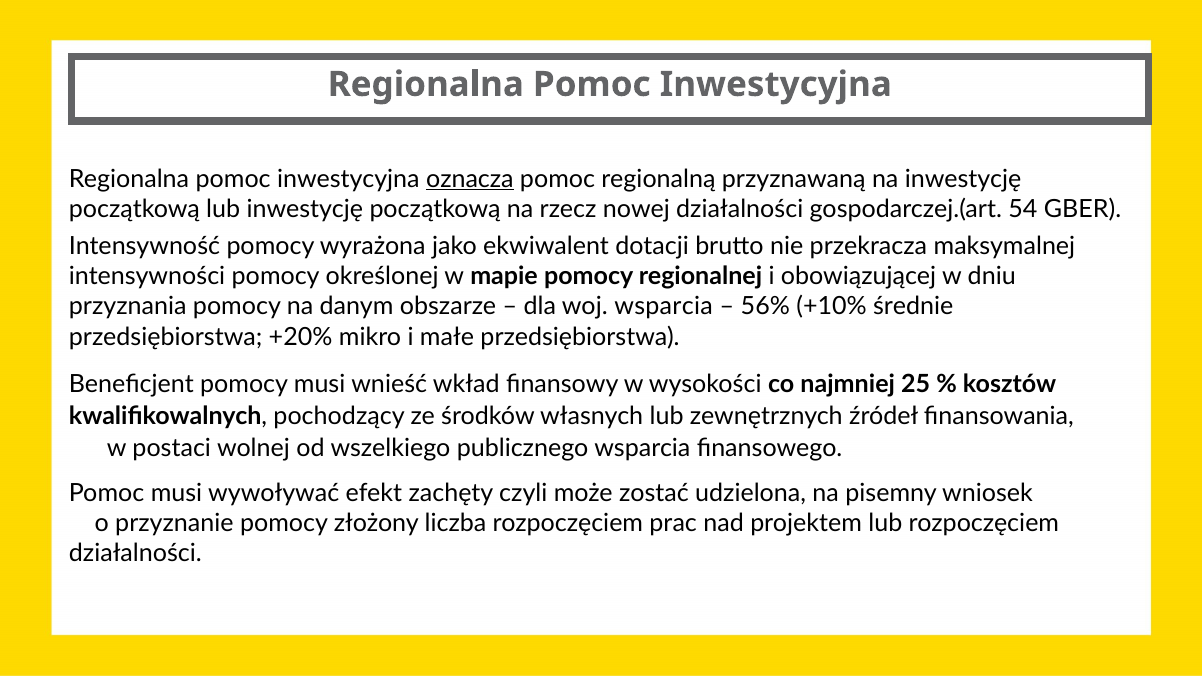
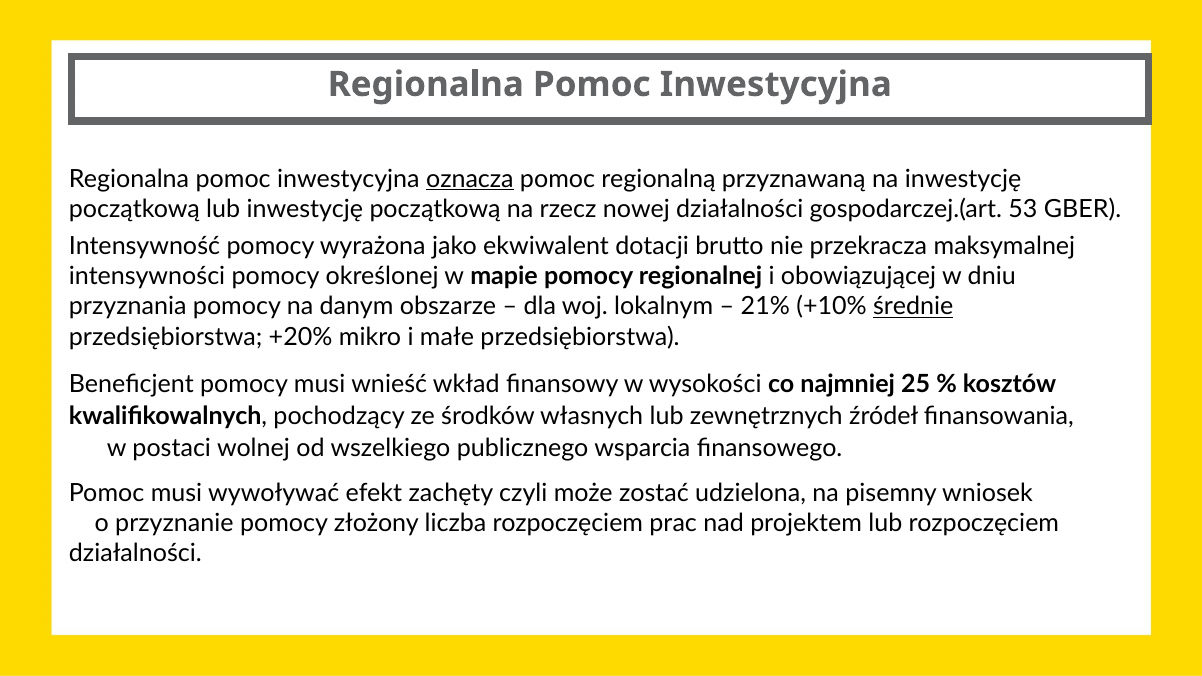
54: 54 -> 53
woj wsparcia: wsparcia -> lokalnym
56%: 56% -> 21%
średnie underline: none -> present
